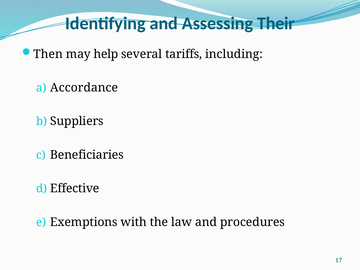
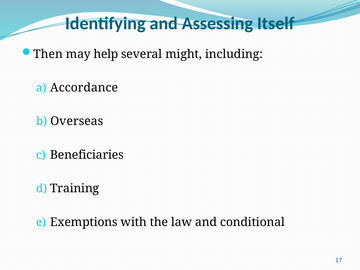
Their: Their -> Itself
tariffs: tariffs -> might
Suppliers: Suppliers -> Overseas
Effective: Effective -> Training
procedures: procedures -> conditional
